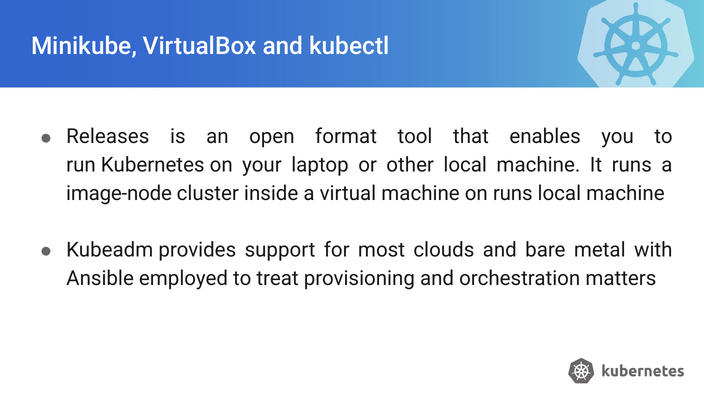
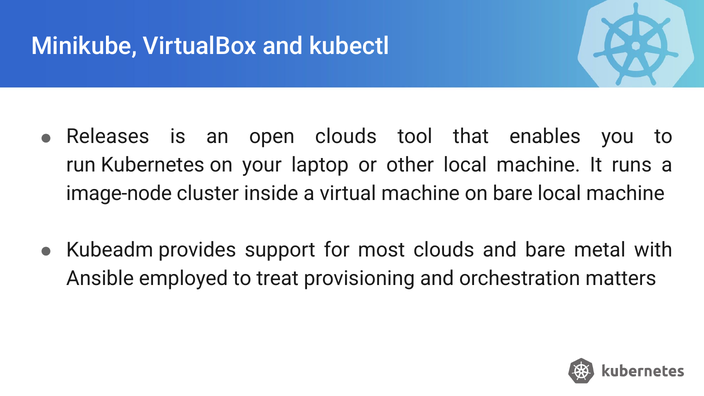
open format: format -> clouds
on runs: runs -> bare
